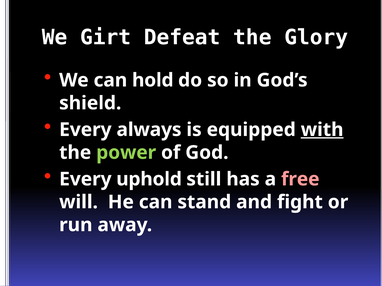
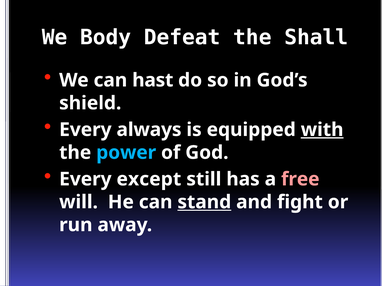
Girt: Girt -> Body
Glory: Glory -> Shall
hold: hold -> hast
power colour: light green -> light blue
uphold: uphold -> except
stand underline: none -> present
